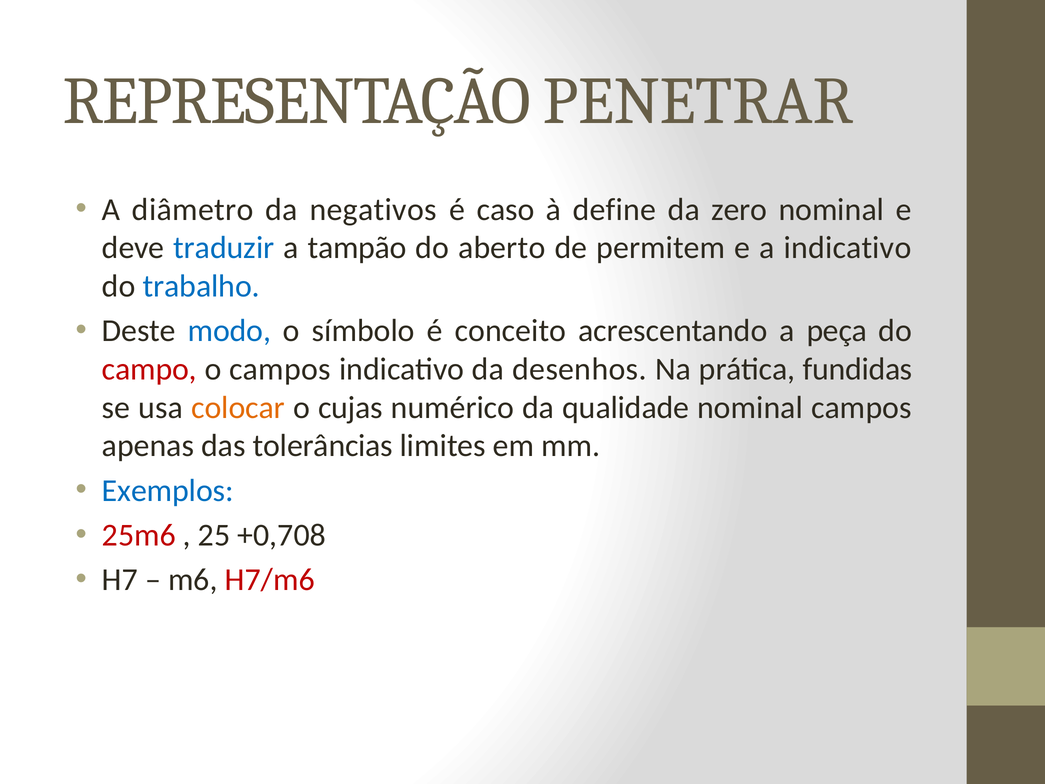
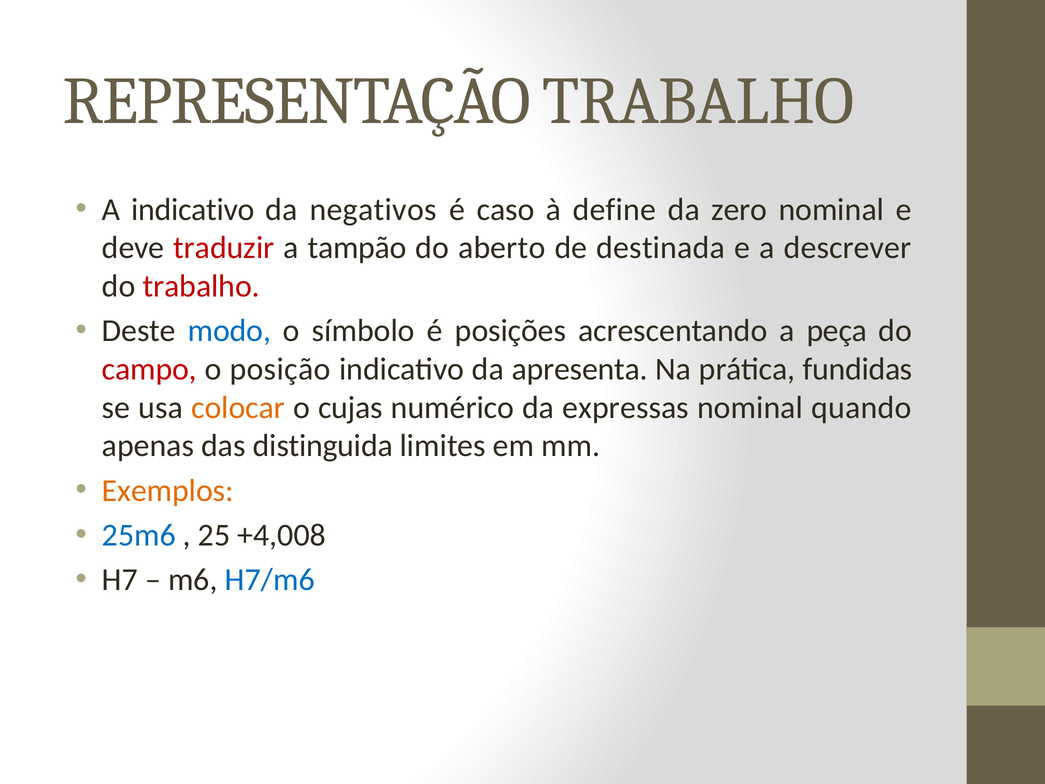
REPRESENTAÇÃO PENETRAR: PENETRAR -> TRABALHO
A diâmetro: diâmetro -> indicativo
traduzir colour: blue -> red
permitem: permitem -> destinada
a indicativo: indicativo -> descrever
trabalho at (201, 286) colour: blue -> red
conceito: conceito -> posições
o campos: campos -> posição
desenhos: desenhos -> apresenta
qualidade: qualidade -> expressas
nominal campos: campos -> quando
tolerâncias: tolerâncias -> distinguida
Exemplos colour: blue -> orange
25m6 colour: red -> blue
+0,708: +0,708 -> +4,008
H7/m6 colour: red -> blue
